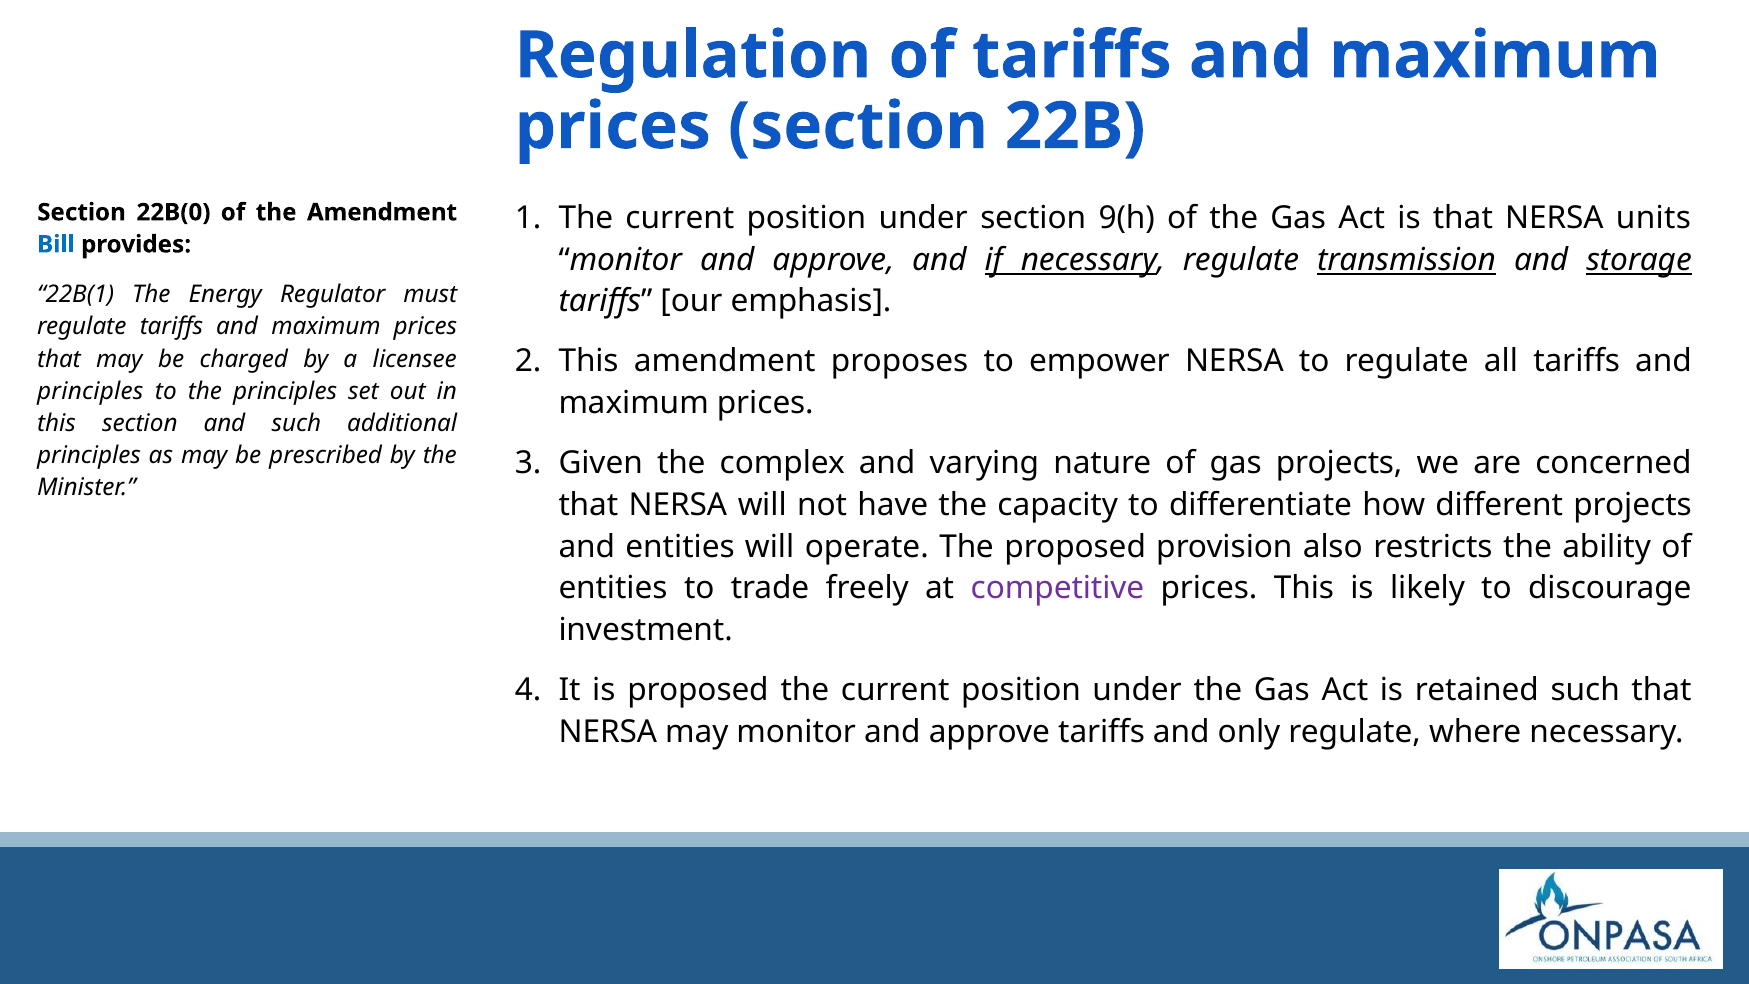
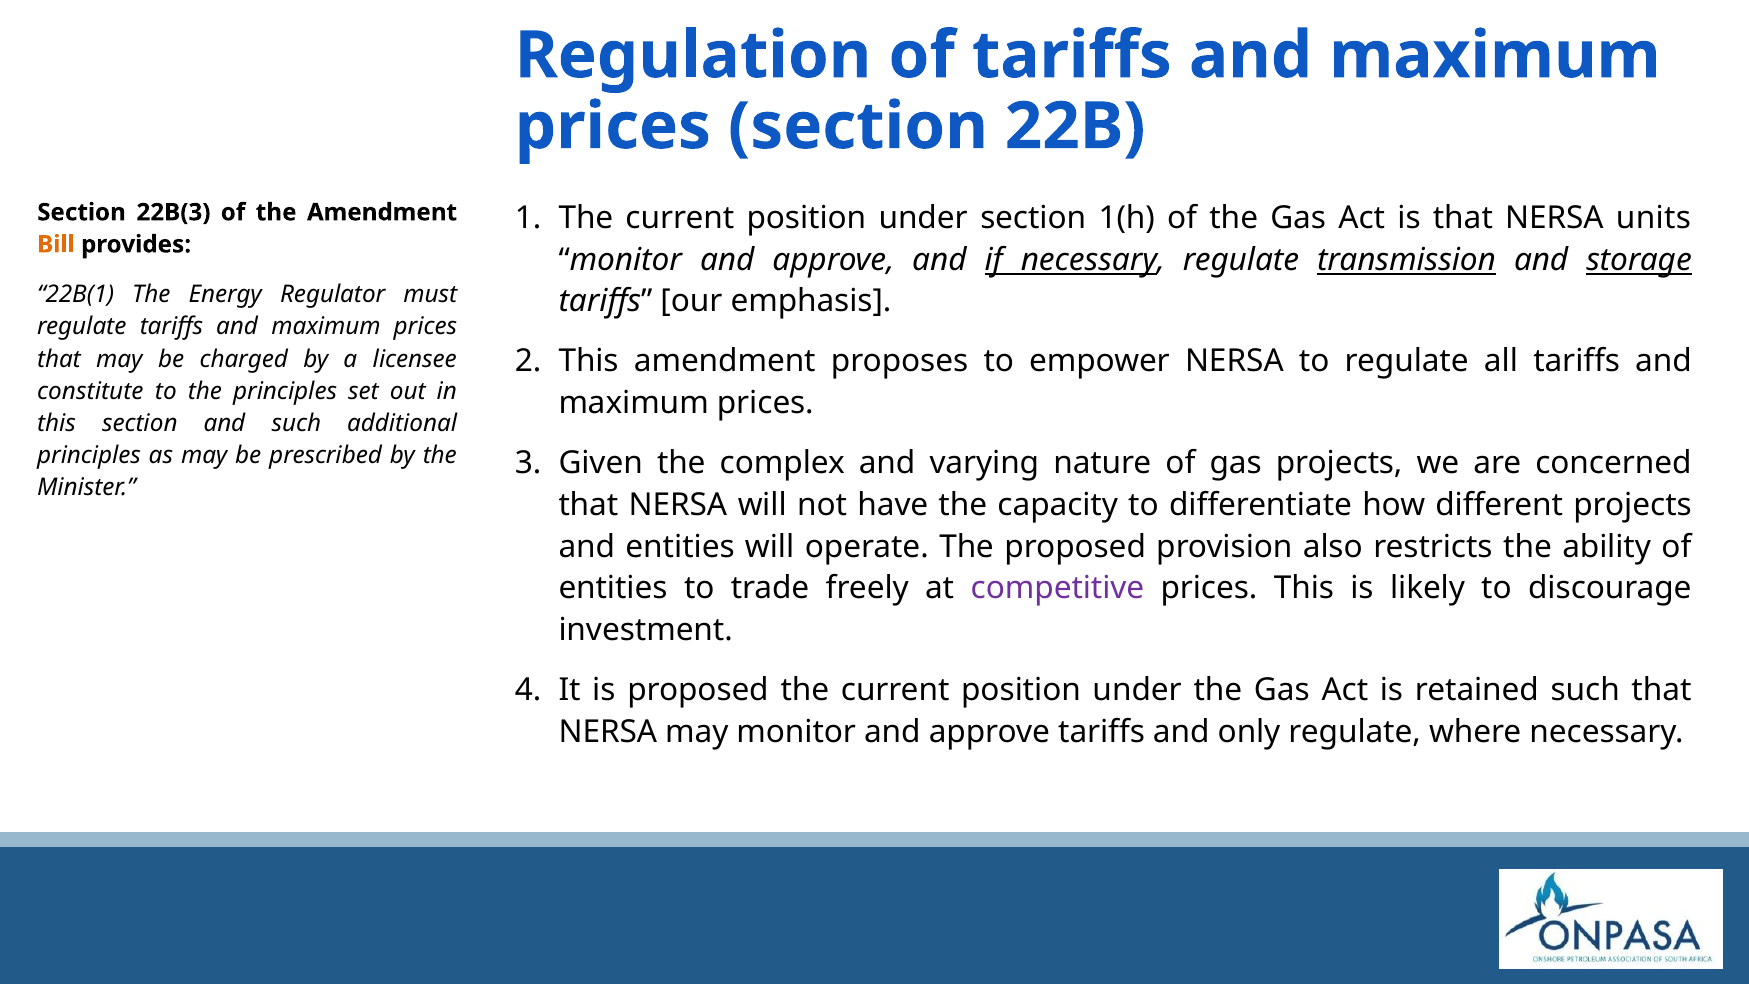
22B(0: 22B(0 -> 22B(3
9(h: 9(h -> 1(h
Bill colour: blue -> orange
principles at (90, 391): principles -> constitute
